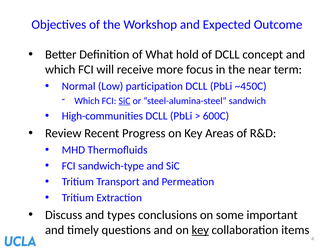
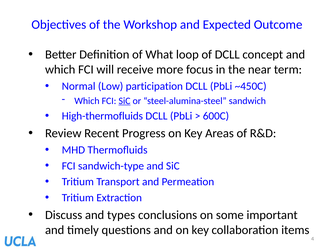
hold: hold -> loop
High-communities: High-communities -> High-thermofluids
key at (200, 230) underline: present -> none
